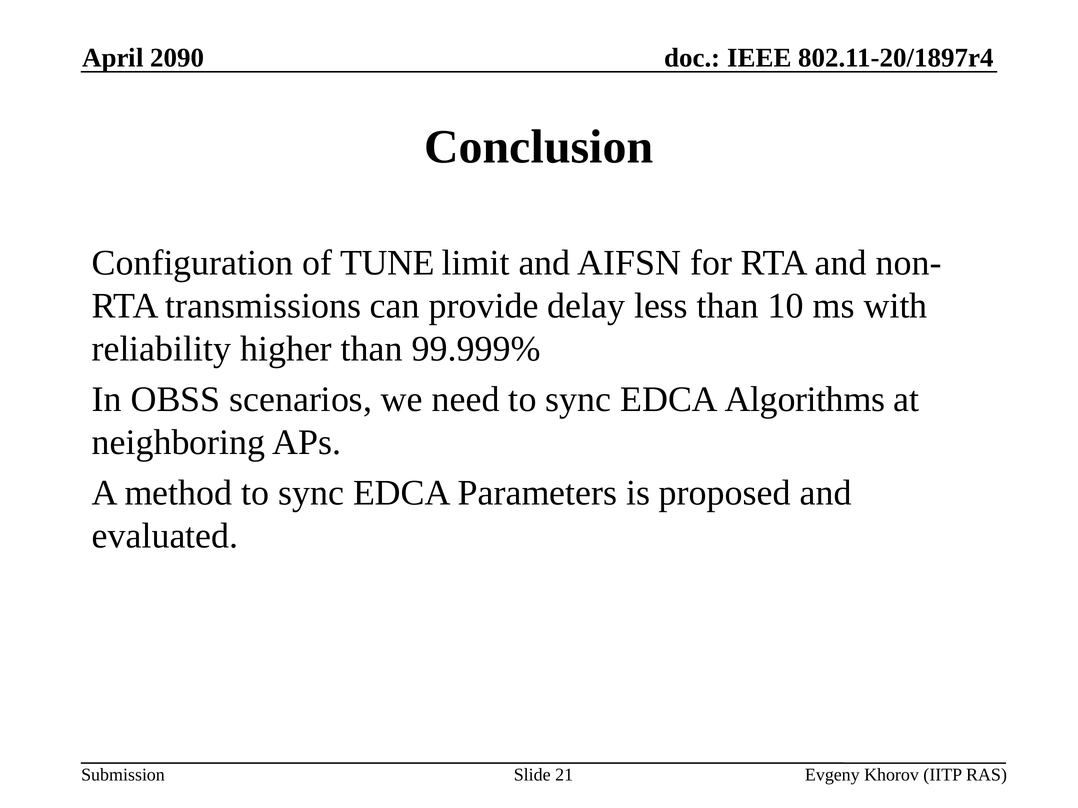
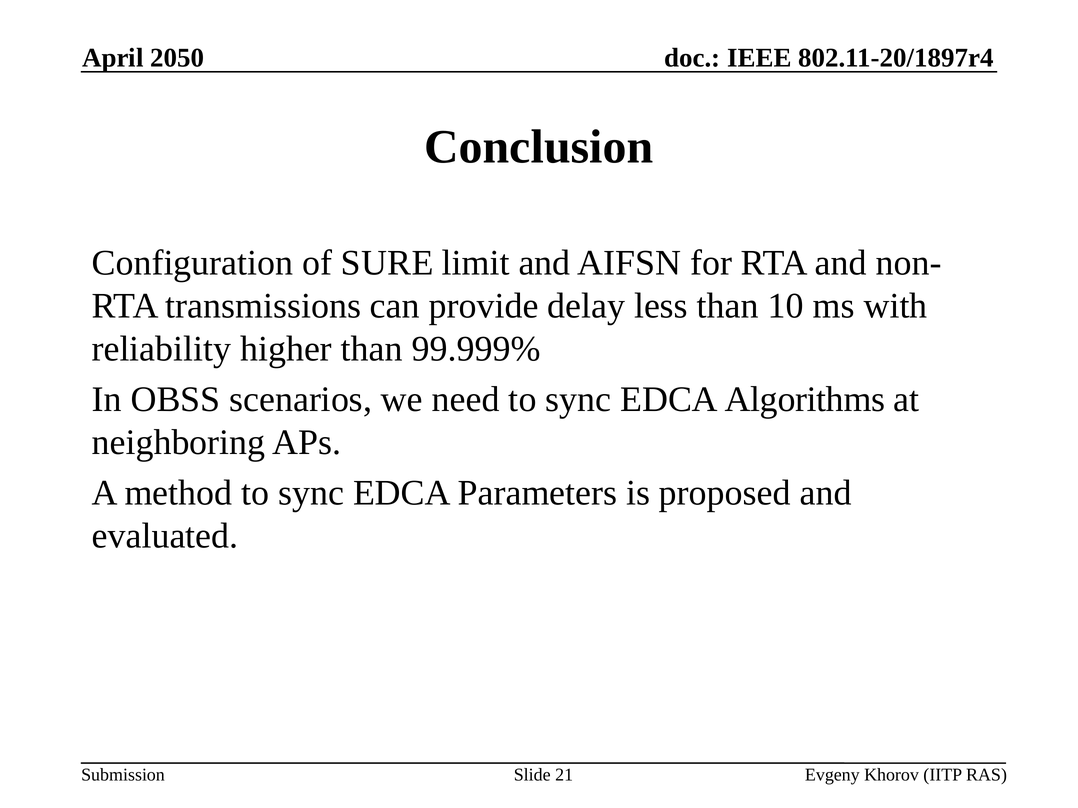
2090: 2090 -> 2050
TUNE: TUNE -> SURE
